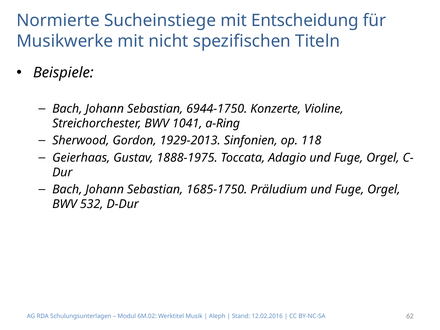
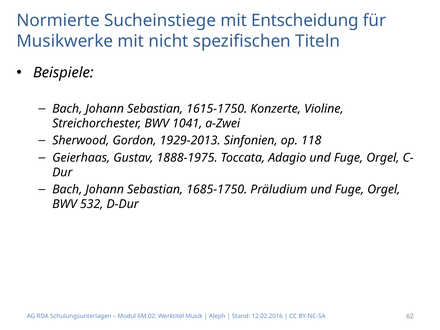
6944-1750: 6944-1750 -> 1615-1750
a-Ring: a-Ring -> a-Zwei
